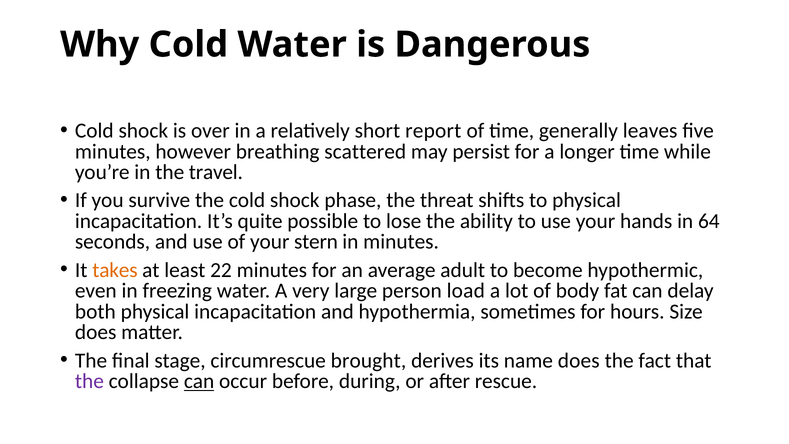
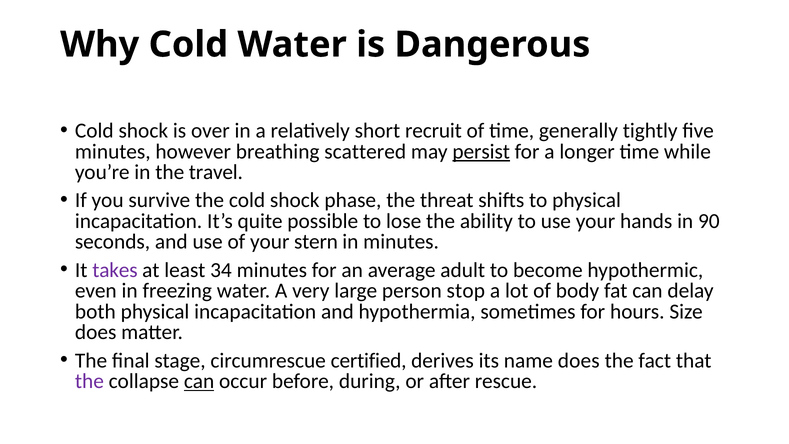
report: report -> recruit
leaves: leaves -> tightly
persist underline: none -> present
64: 64 -> 90
takes colour: orange -> purple
22: 22 -> 34
load: load -> stop
brought: brought -> certified
